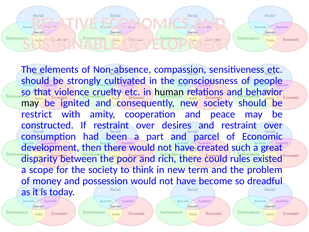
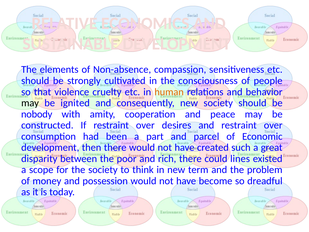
human colour: black -> orange
restrict: restrict -> nobody
rules: rules -> lines
